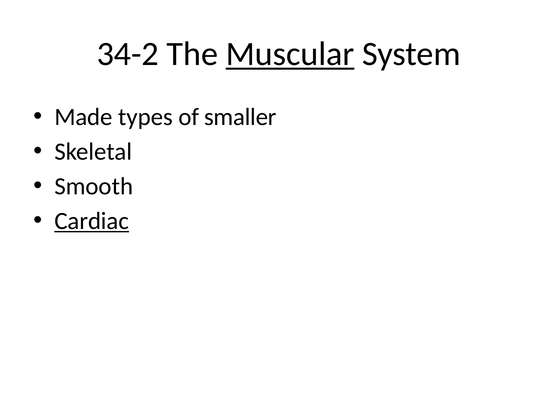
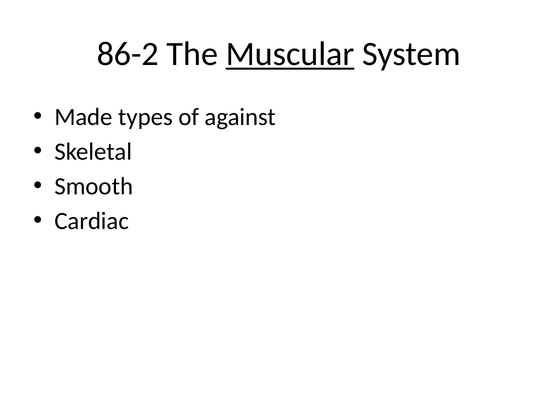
34-2: 34-2 -> 86-2
smaller: smaller -> against
Cardiac underline: present -> none
